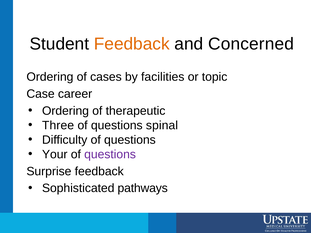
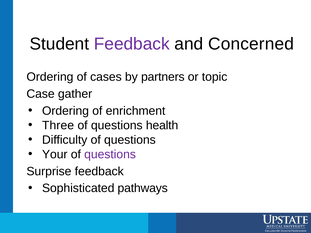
Feedback at (132, 44) colour: orange -> purple
facilities: facilities -> partners
career: career -> gather
therapeutic: therapeutic -> enrichment
spinal: spinal -> health
